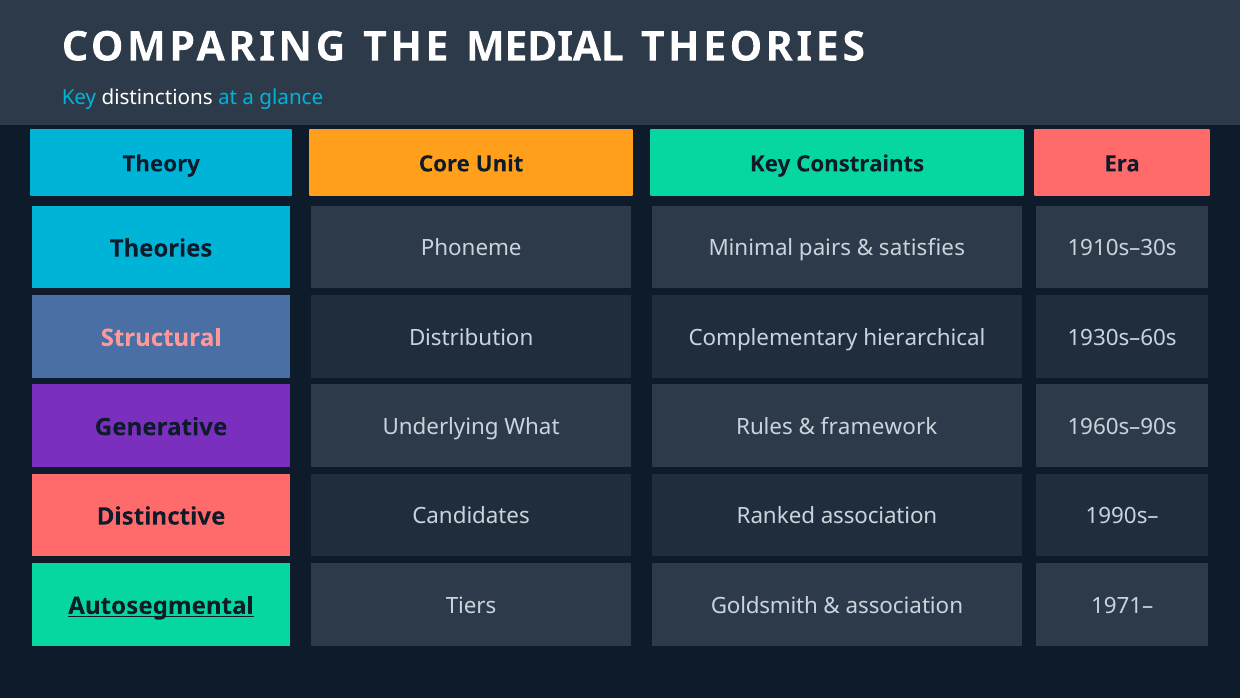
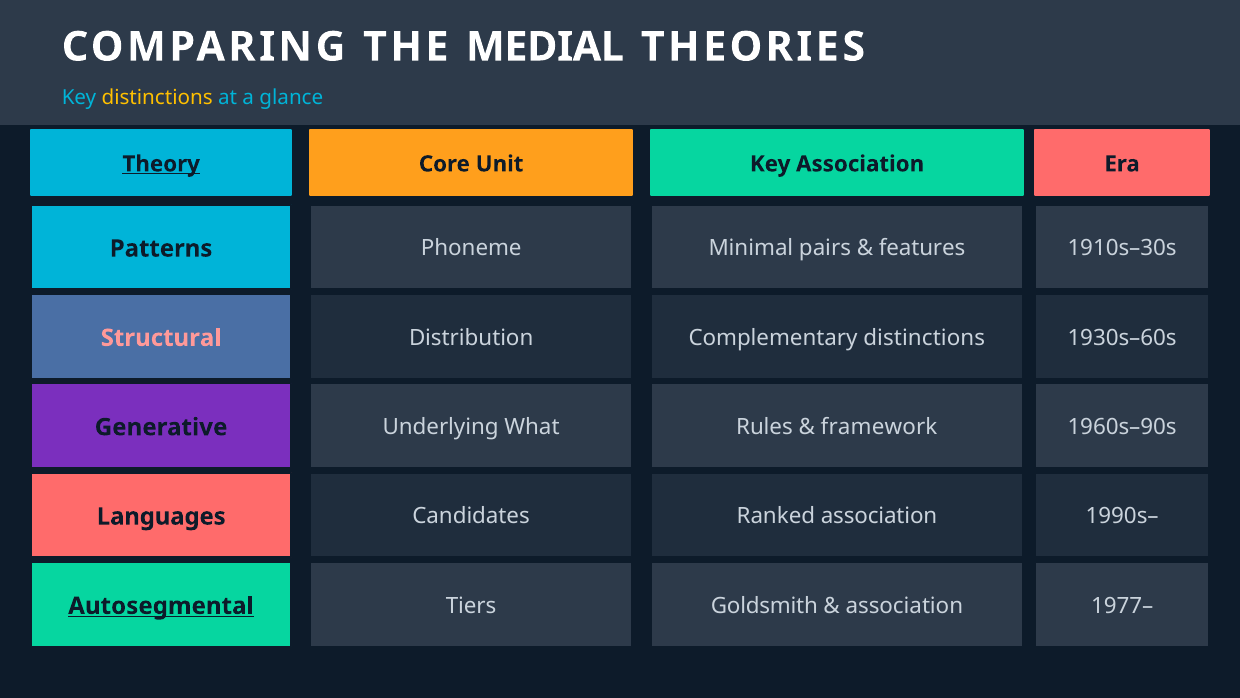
distinctions at (157, 98) colour: white -> yellow
Theory underline: none -> present
Key Constraints: Constraints -> Association
Theories at (161, 248): Theories -> Patterns
satisfies: satisfies -> features
Complementary hierarchical: hierarchical -> distinctions
Distinctive: Distinctive -> Languages
1971–: 1971– -> 1977–
